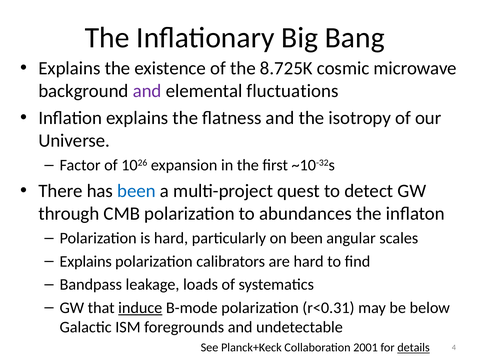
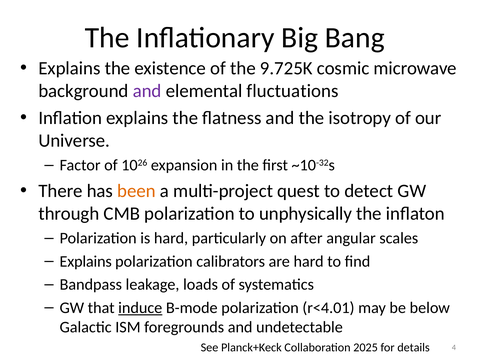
8.725K: 8.725K -> 9.725K
been at (137, 191) colour: blue -> orange
abundances: abundances -> unphysically
on been: been -> after
r<0.31: r<0.31 -> r<4.01
2001: 2001 -> 2025
details underline: present -> none
